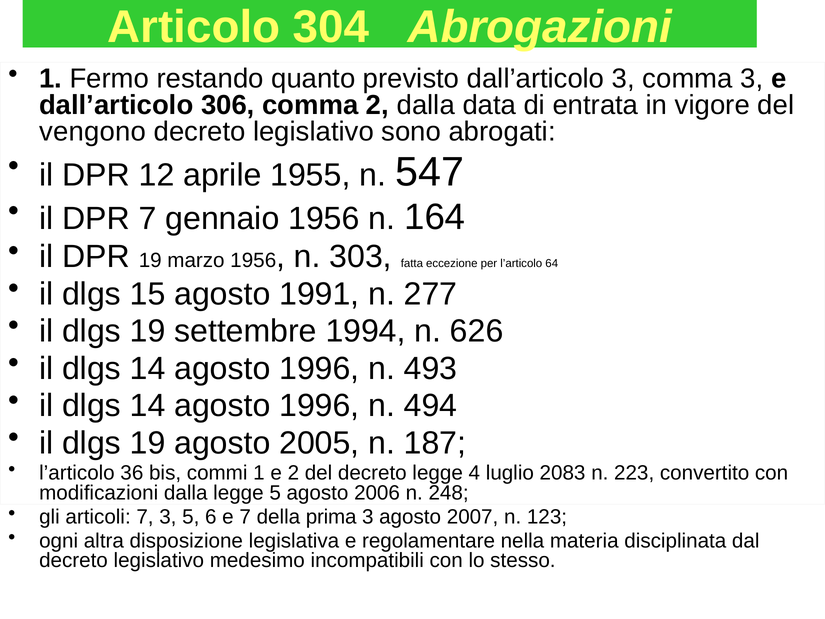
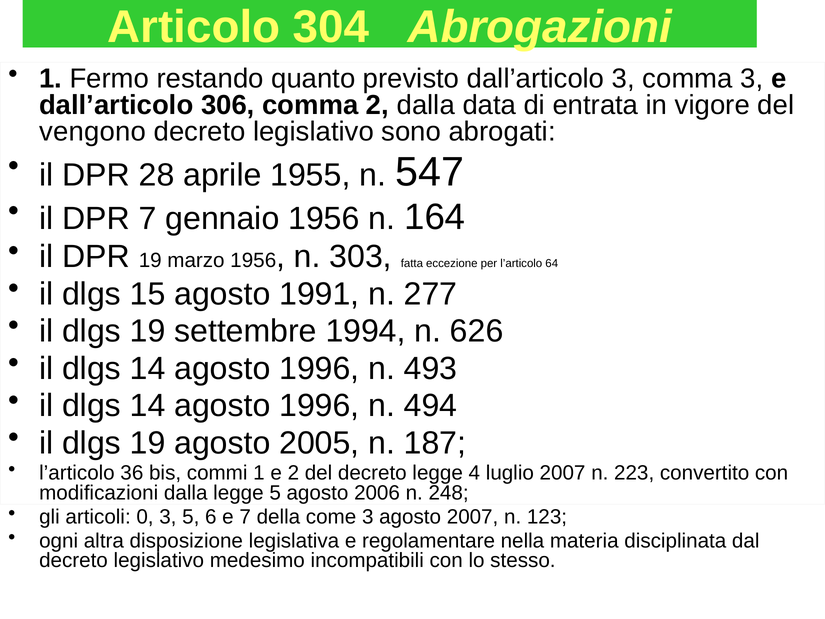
12: 12 -> 28
luglio 2083: 2083 -> 2007
articoli 7: 7 -> 0
prima: prima -> come
